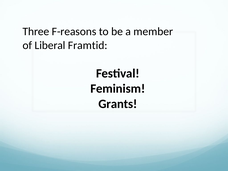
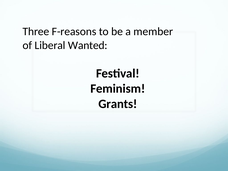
Framtid: Framtid -> Wanted
